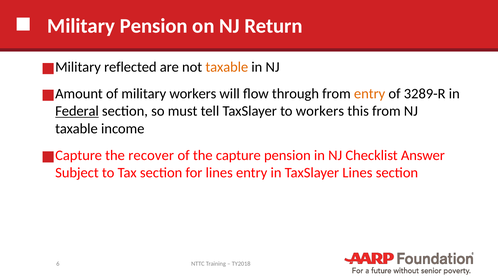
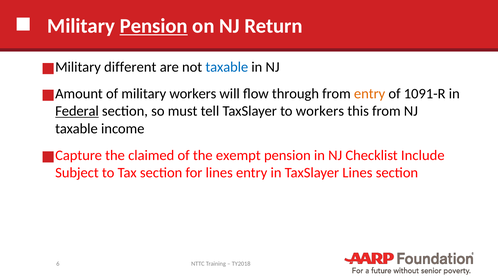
Pension at (154, 26) underline: none -> present
reflected: reflected -> different
taxable at (227, 67) colour: orange -> blue
3289-R: 3289-R -> 1091-R
recover: recover -> claimed
capture: capture -> exempt
Answer: Answer -> Include
